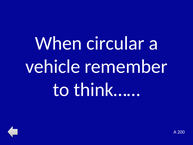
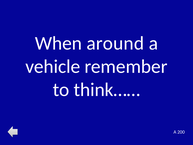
circular: circular -> around
